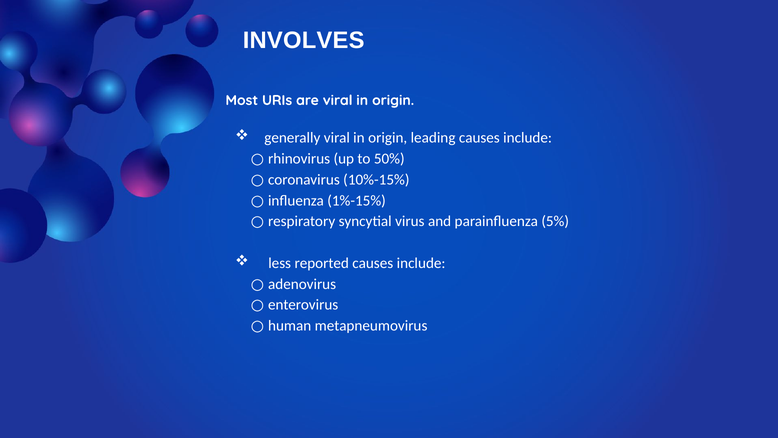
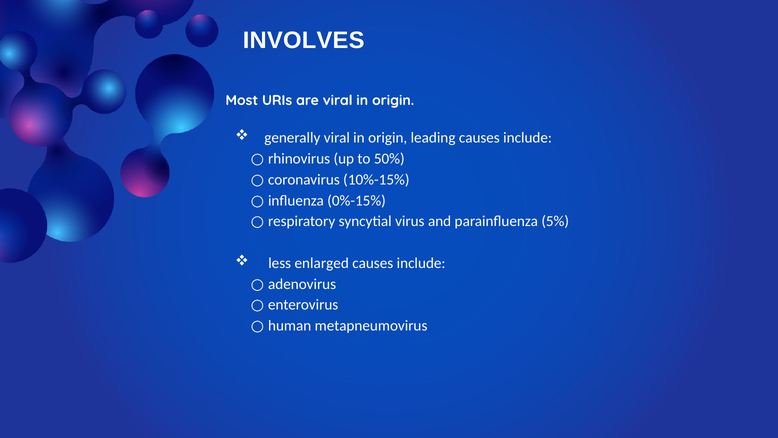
1%-15%: 1%-15% -> 0%-15%
reported: reported -> enlarged
